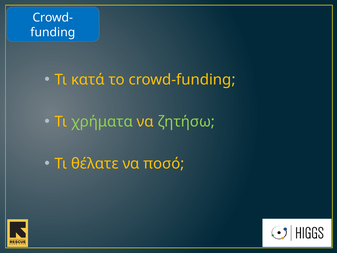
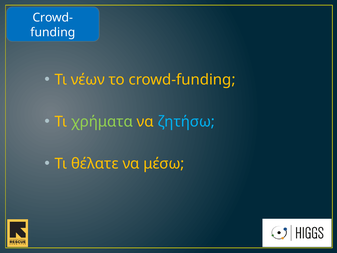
κατά: κατά -> νέων
ζητήσω colour: light green -> light blue
ποσό: ποσό -> μέσω
